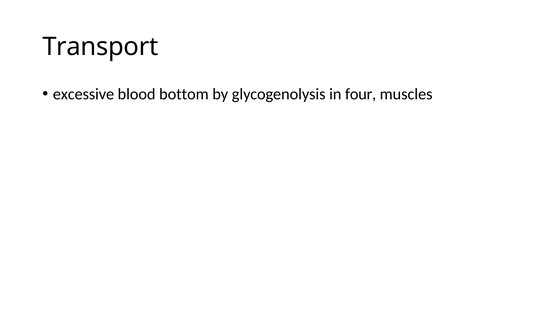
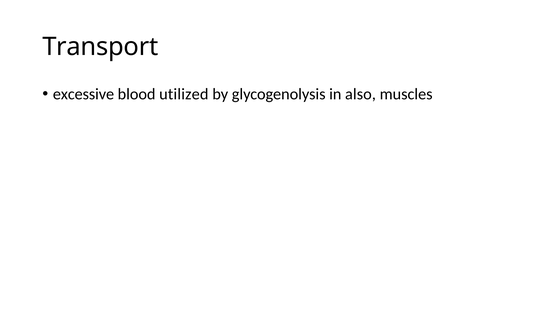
bottom: bottom -> utilized
four: four -> also
